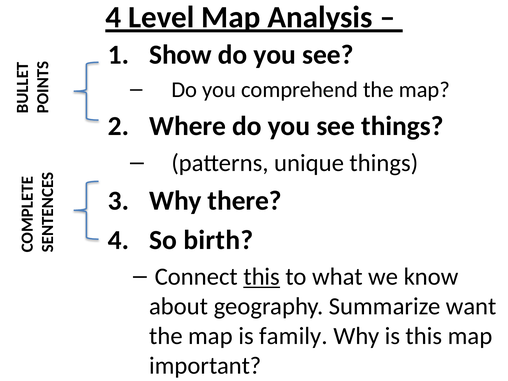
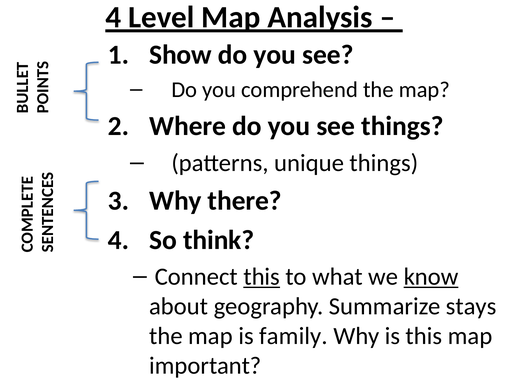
birth: birth -> think
know underline: none -> present
want: want -> stays
